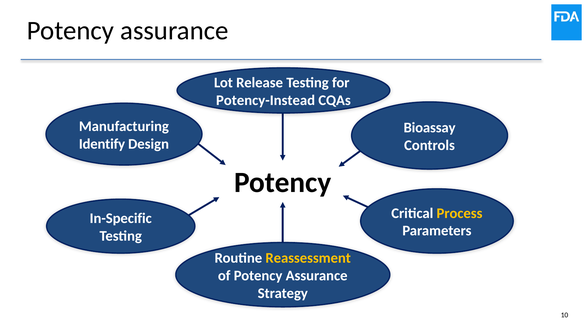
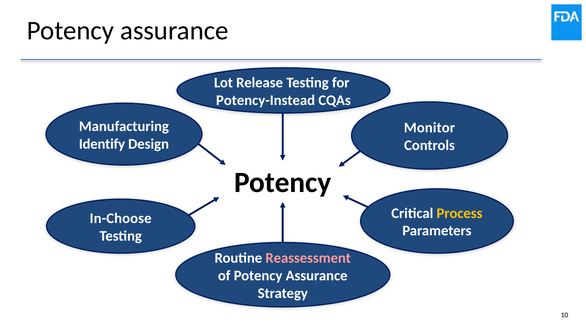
Bioassay: Bioassay -> Monitor
In-Specific: In-Specific -> In-Choose
Reassessment colour: yellow -> pink
